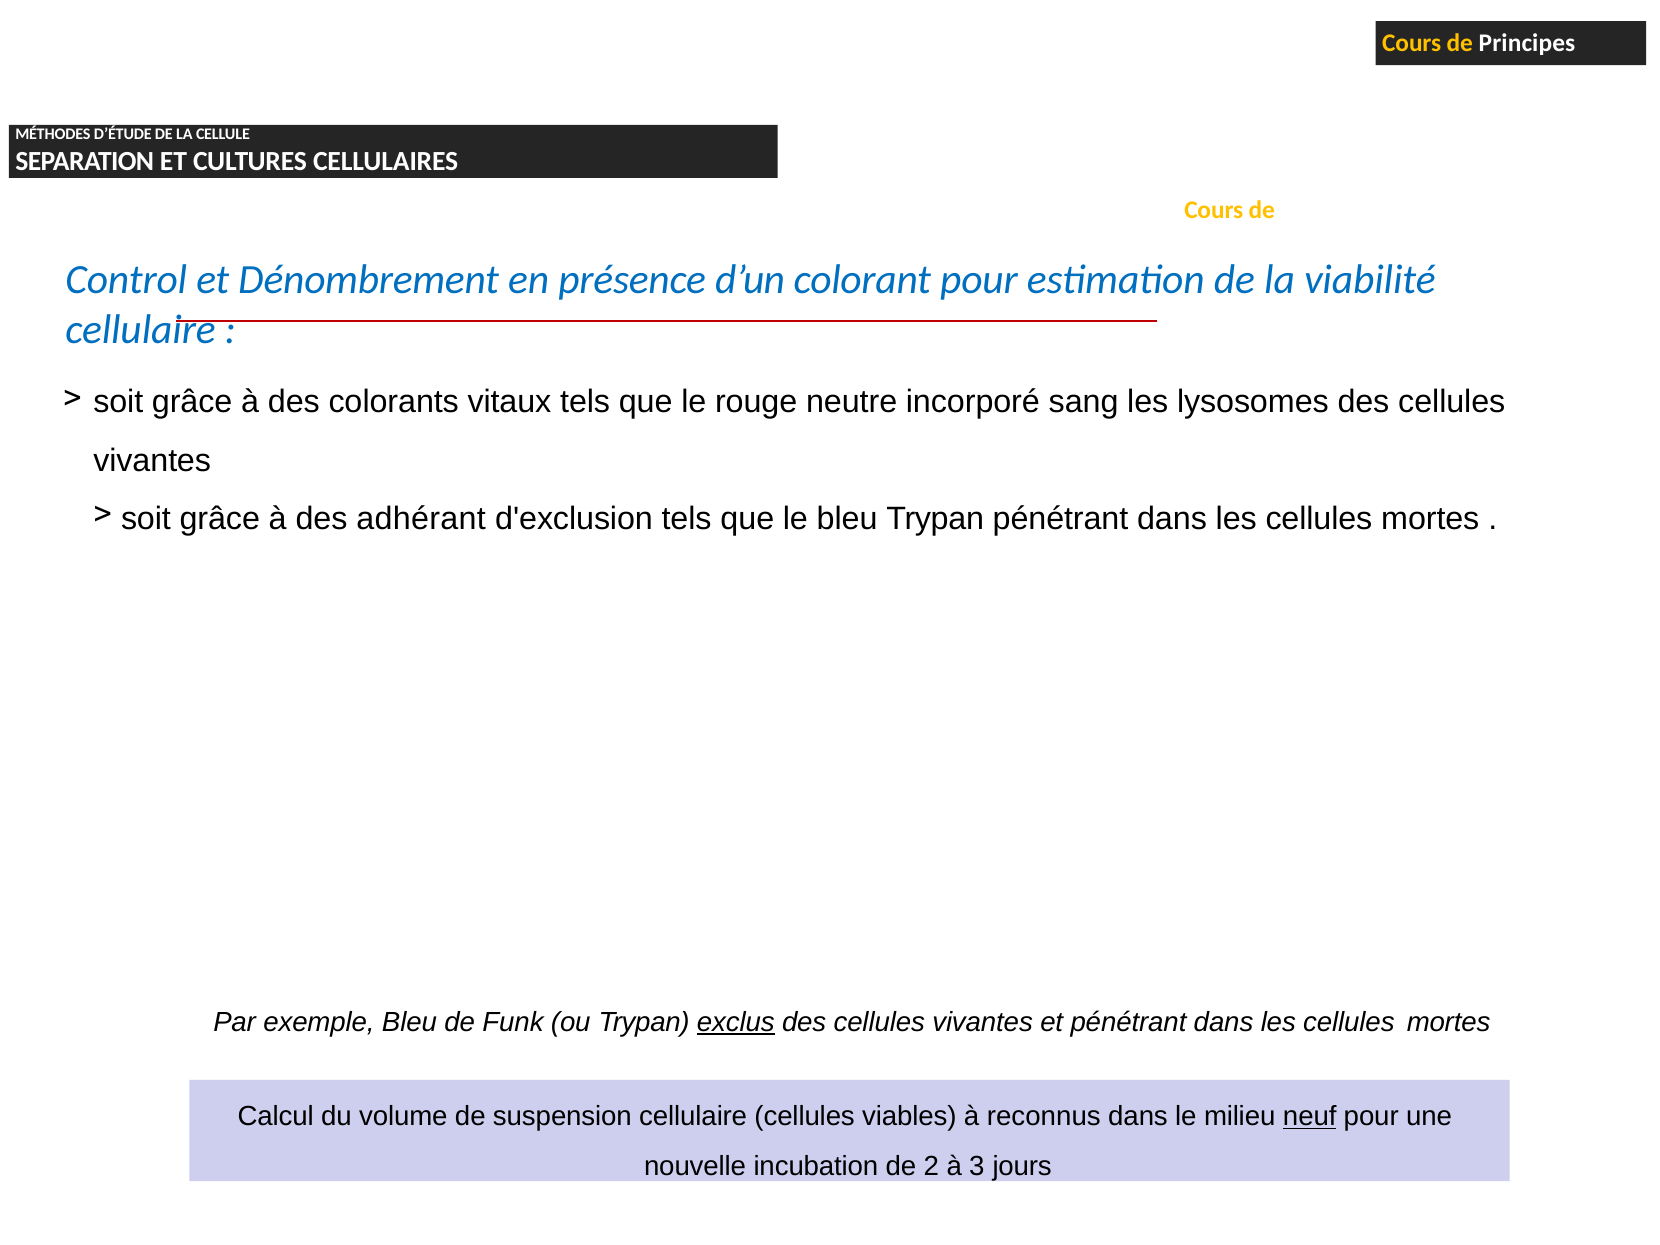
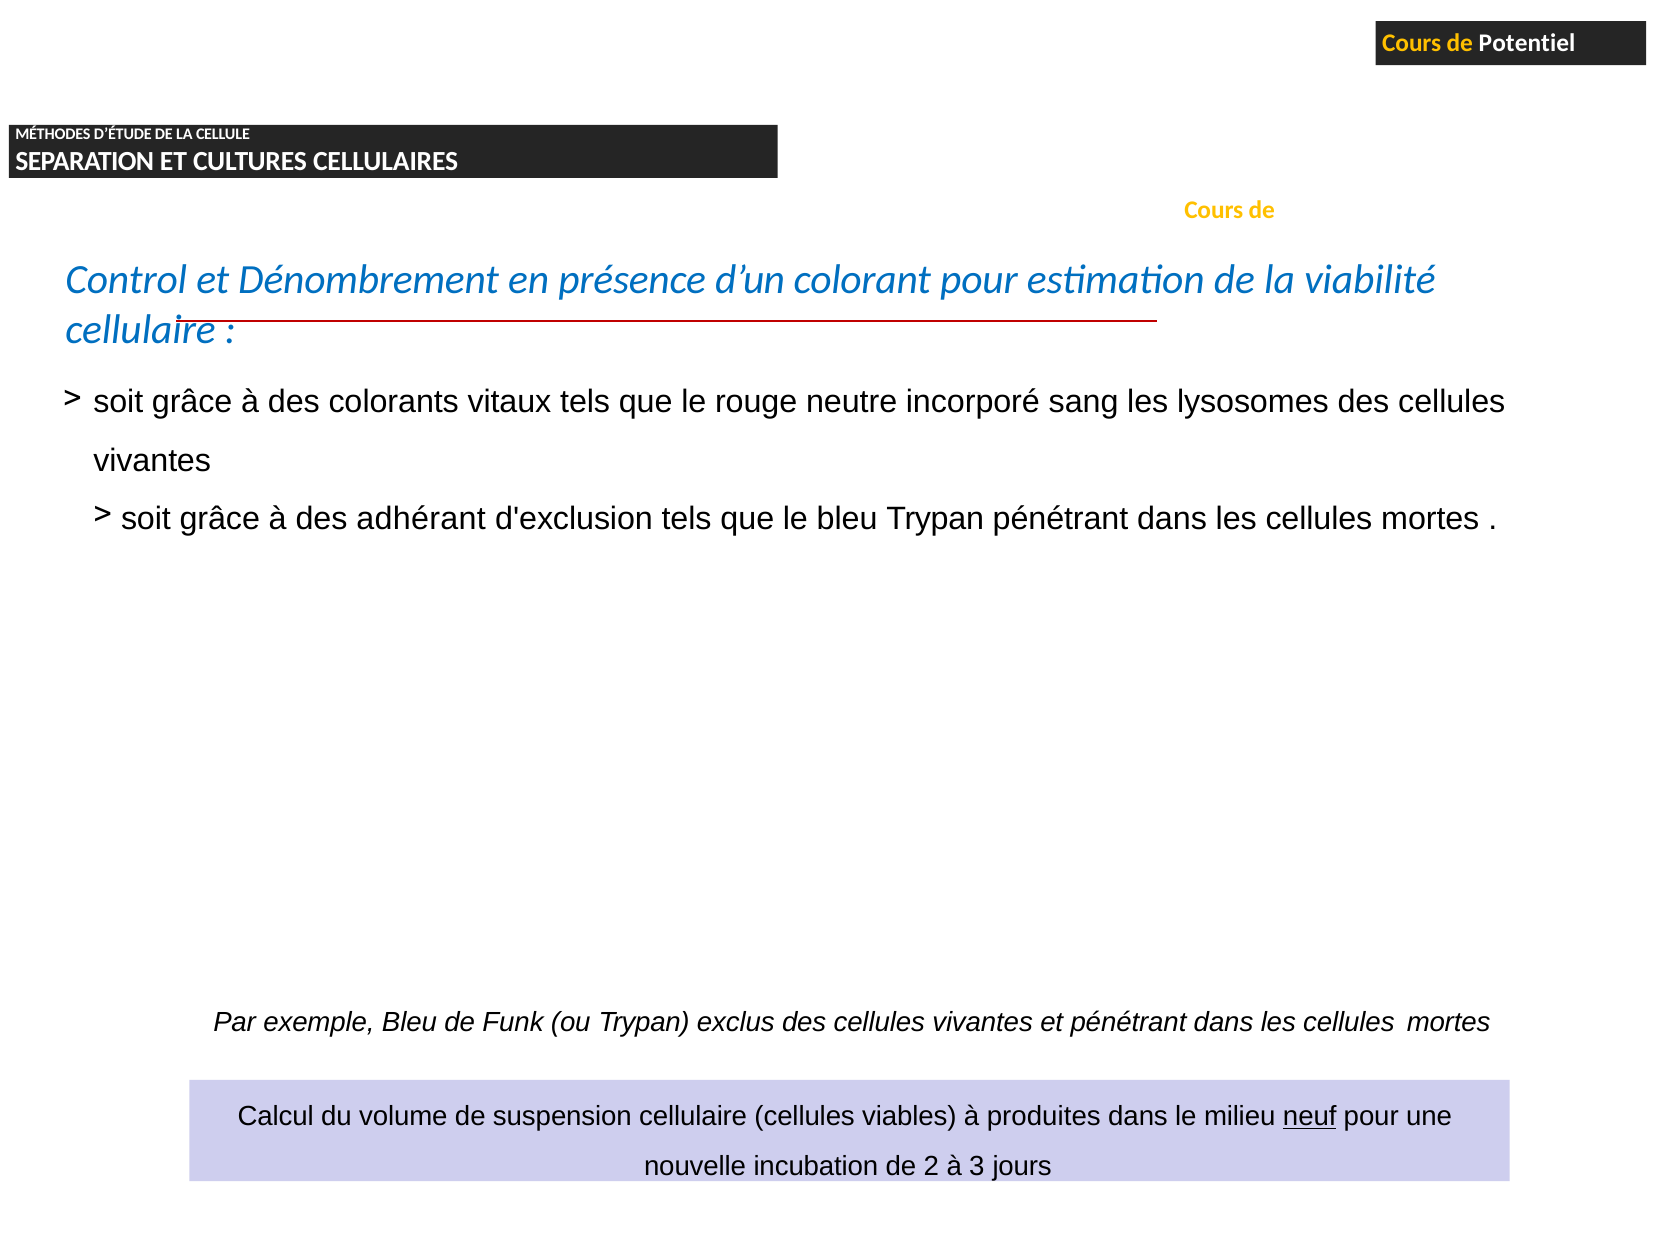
Principes: Principes -> Potentiel
exclus underline: present -> none
reconnus: reconnus -> produites
